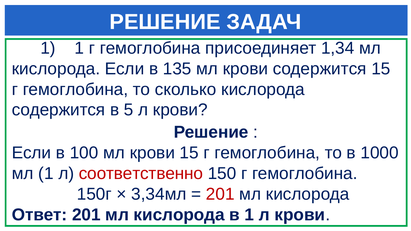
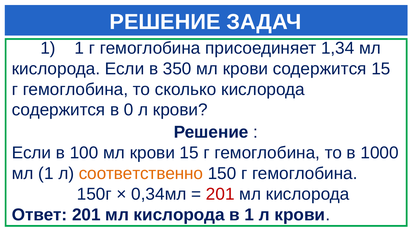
135: 135 -> 350
5: 5 -> 0
соответственно colour: red -> orange
3,34мл: 3,34мл -> 0,34мл
